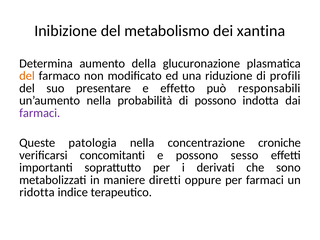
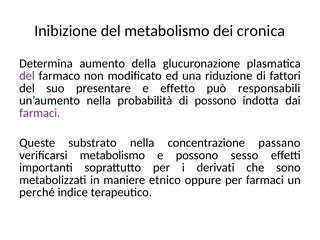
xantina: xantina -> cronica
del at (27, 76) colour: orange -> purple
profili: profili -> fattori
patologia: patologia -> substrato
croniche: croniche -> passano
verificarsi concomitanti: concomitanti -> metabolismo
diretti: diretti -> etnico
ridotta: ridotta -> perché
